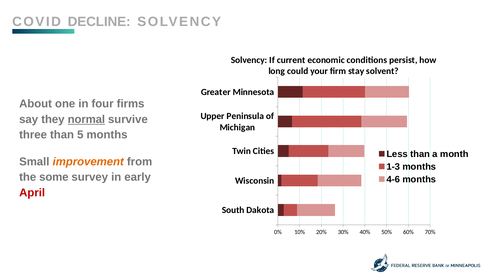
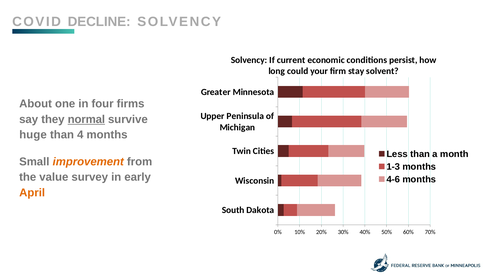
three: three -> huge
5: 5 -> 4
some: some -> value
April colour: red -> orange
